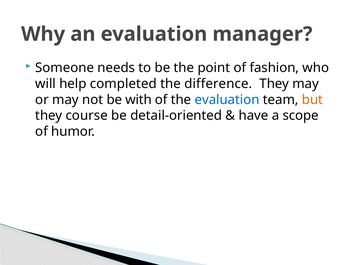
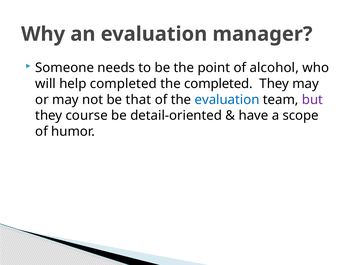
fashion: fashion -> alcohol
the difference: difference -> completed
with: with -> that
but colour: orange -> purple
